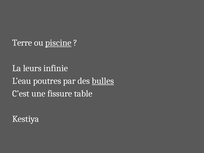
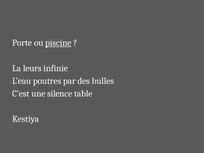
Terre: Terre -> Porte
bulles underline: present -> none
fissure: fissure -> silence
